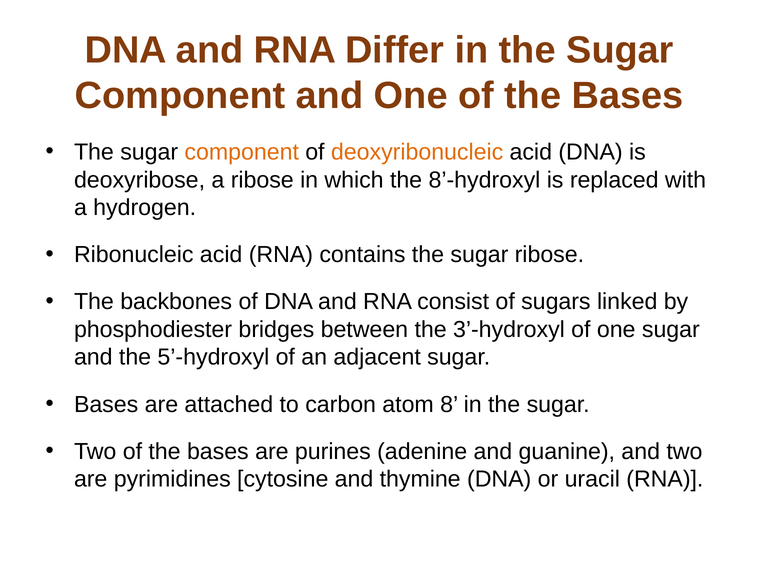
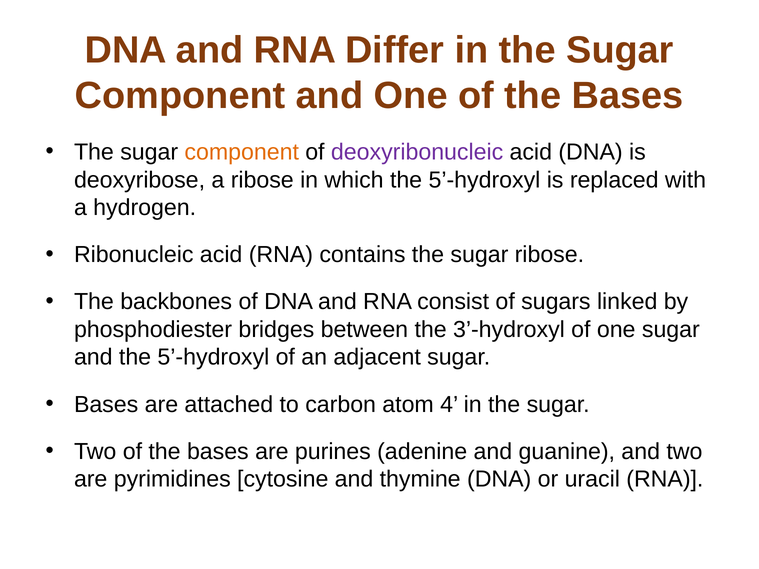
deoxyribonucleic colour: orange -> purple
which the 8’-hydroxyl: 8’-hydroxyl -> 5’-hydroxyl
8: 8 -> 4
